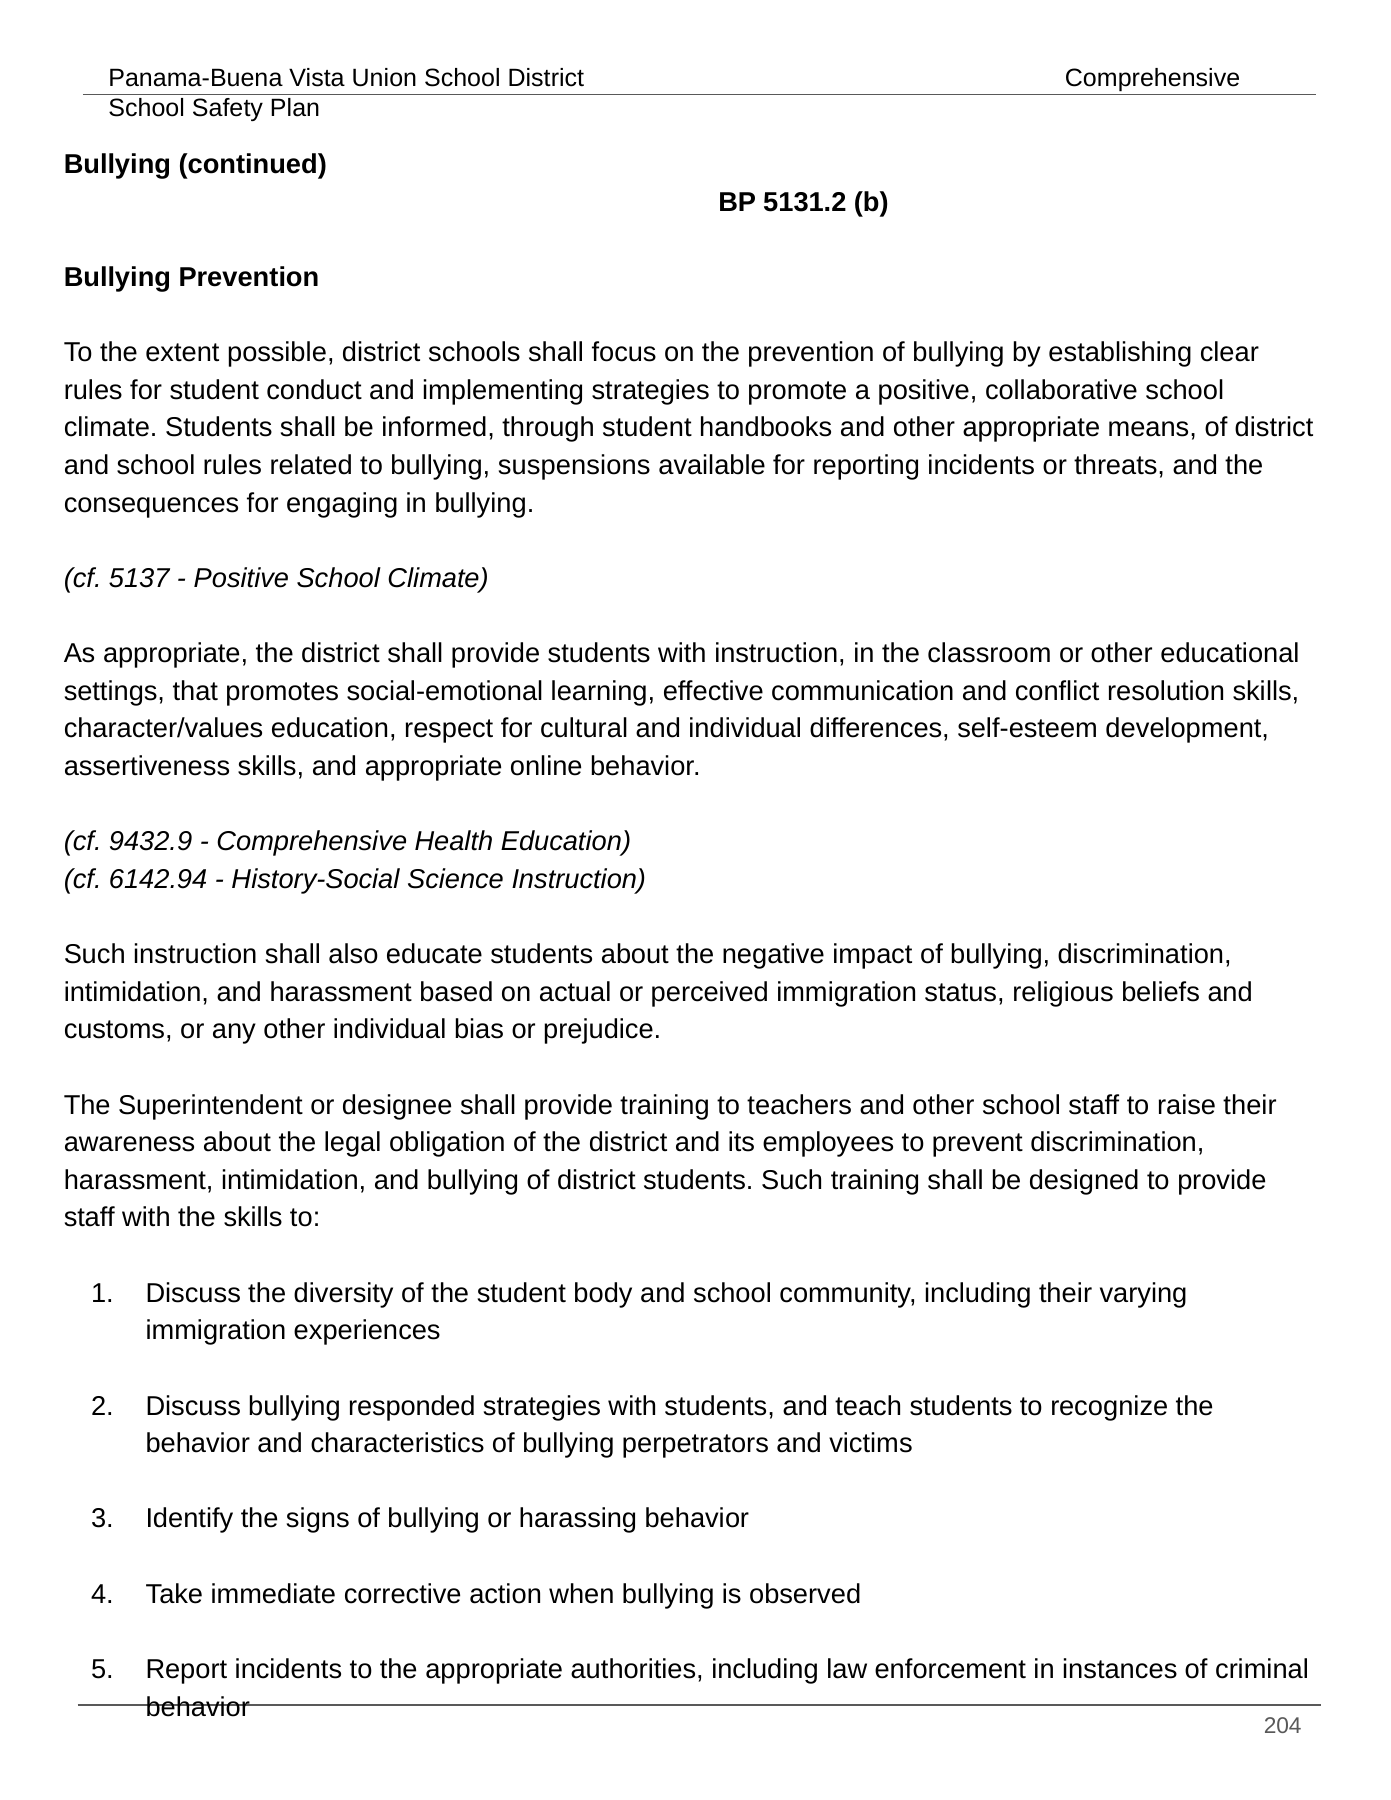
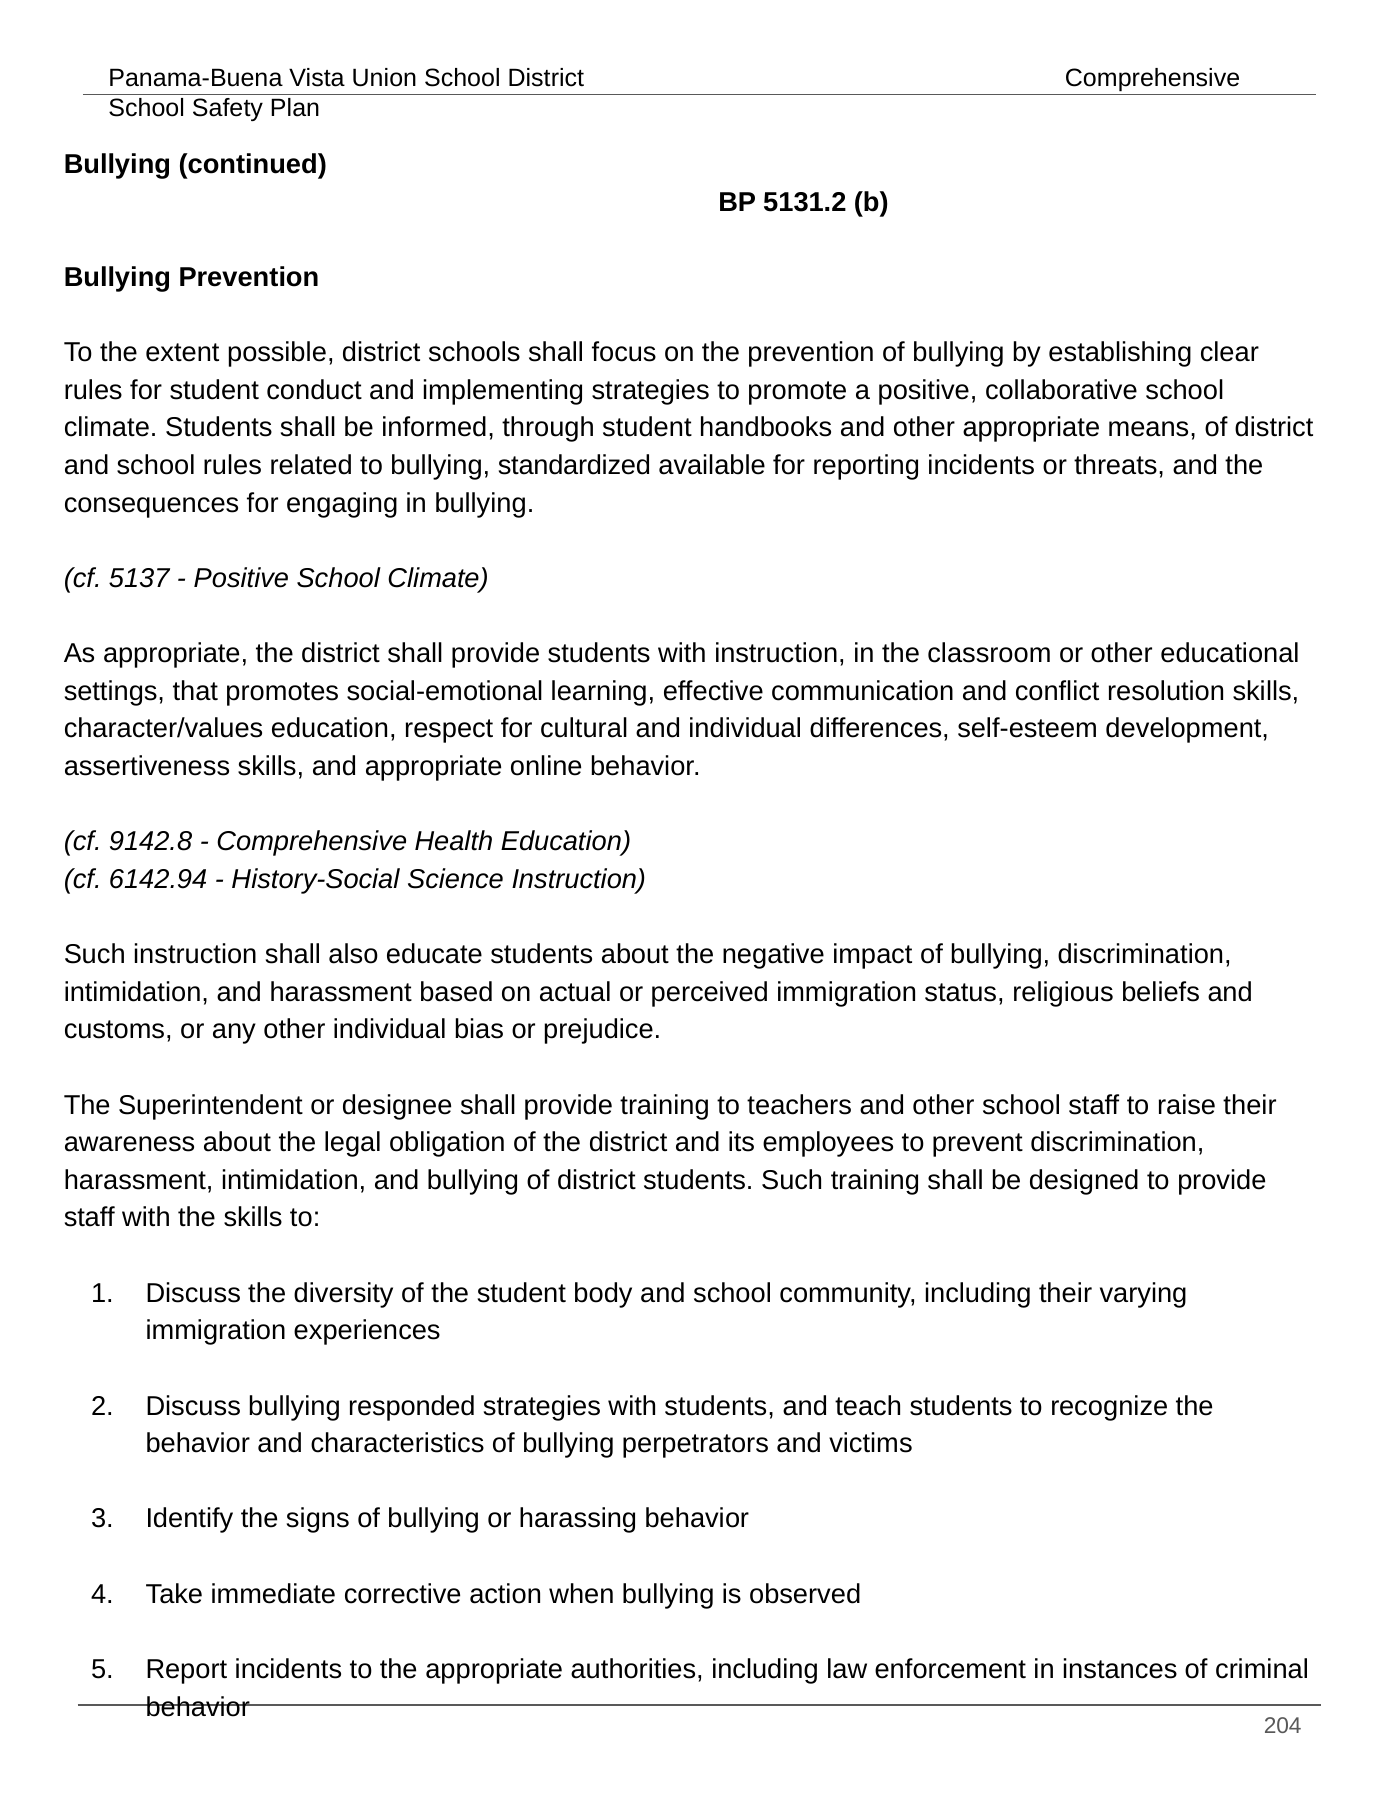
suspensions: suspensions -> standardized
9432.9: 9432.9 -> 9142.8
